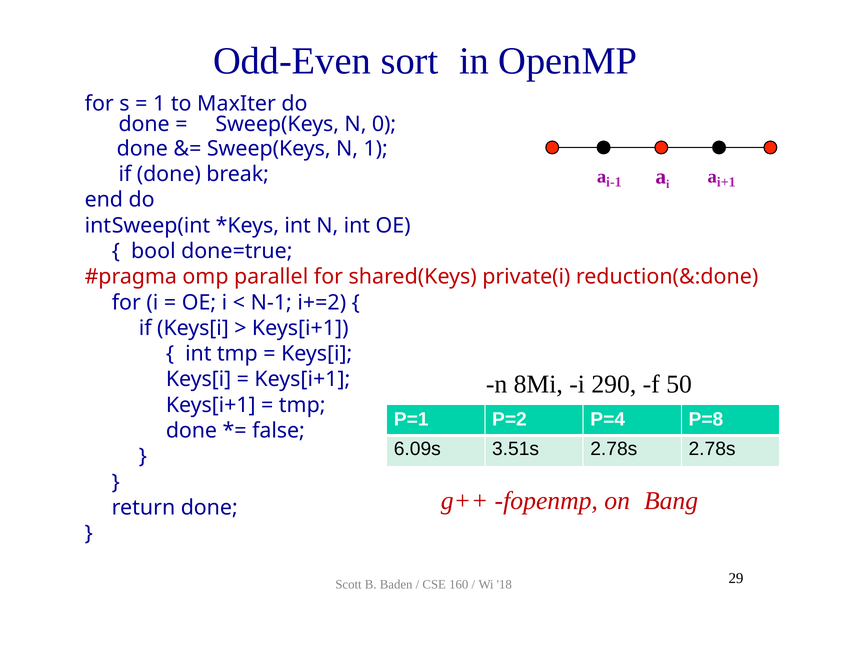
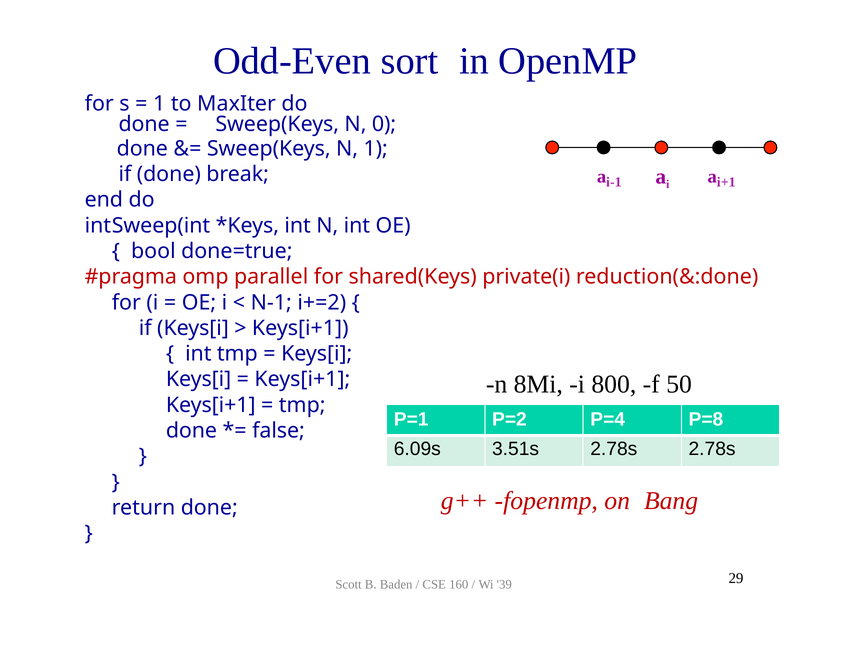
290: 290 -> 800
18: 18 -> 39
